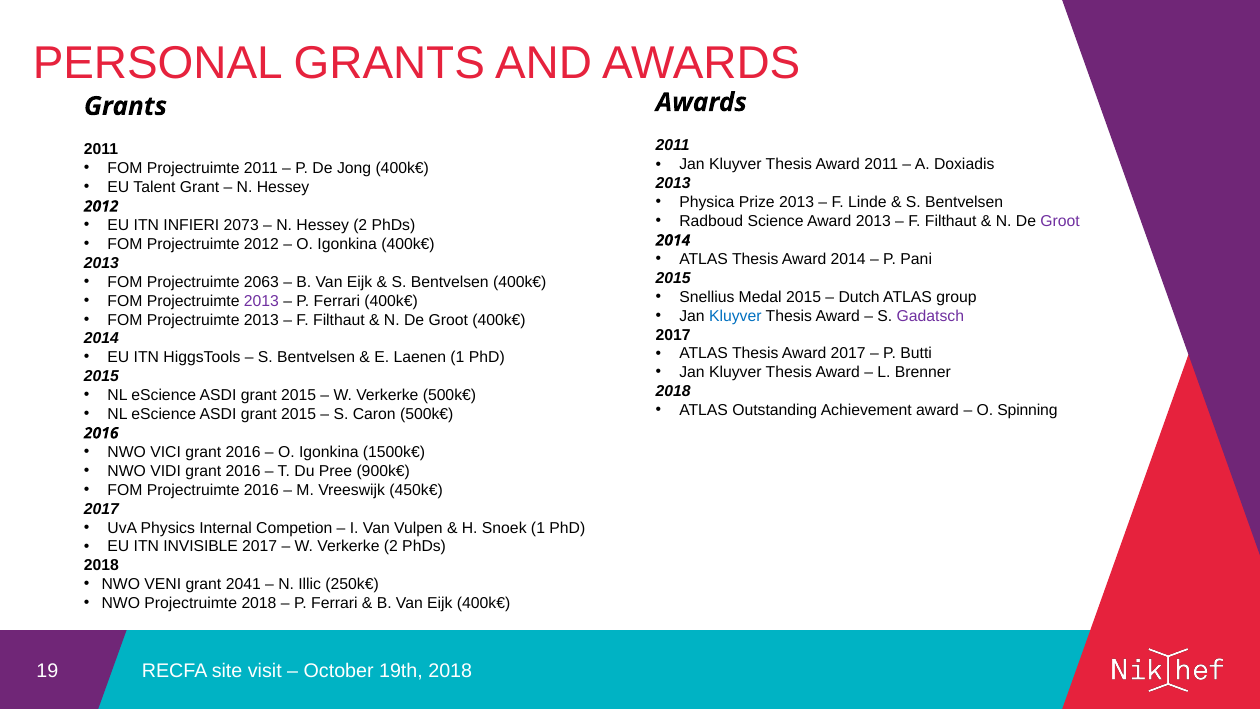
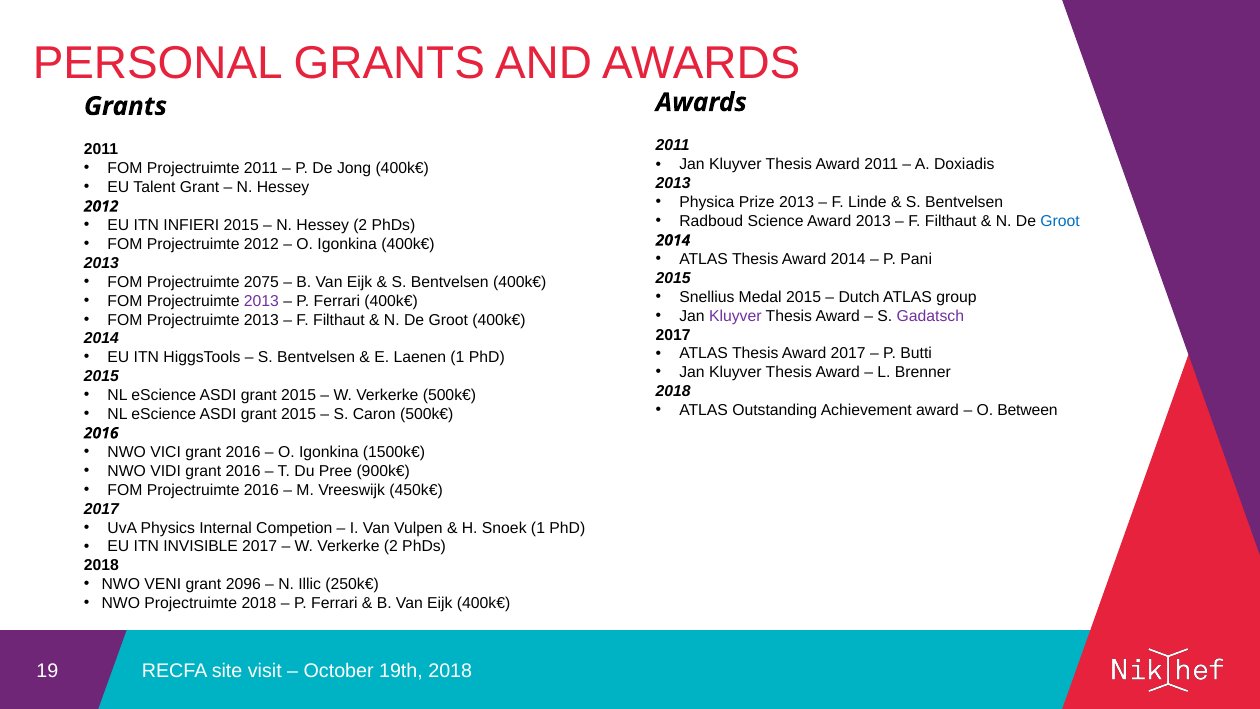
Groot at (1060, 221) colour: purple -> blue
INFIERI 2073: 2073 -> 2015
2063: 2063 -> 2075
Kluyver at (735, 316) colour: blue -> purple
Spinning: Spinning -> Between
2041: 2041 -> 2096
